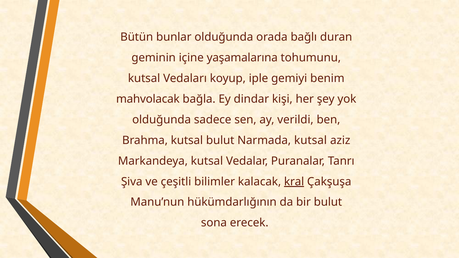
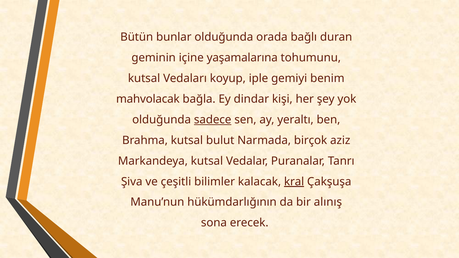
sadece underline: none -> present
verildi: verildi -> yeraltı
Narmada kutsal: kutsal -> birçok
bir bulut: bulut -> alınış
